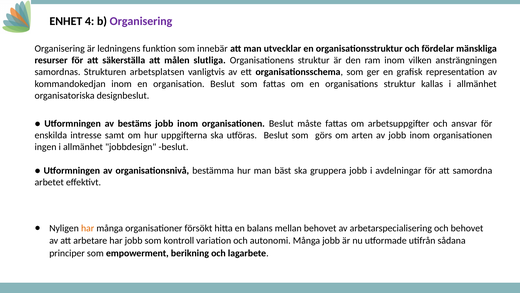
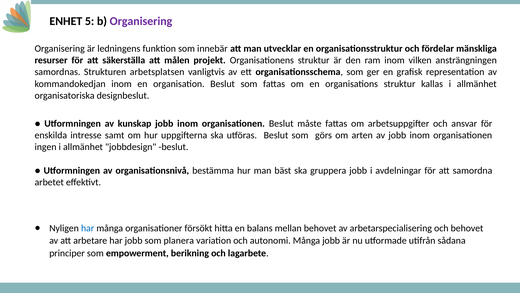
4: 4 -> 5
slutliga: slutliga -> projekt
bestäms: bestäms -> kunskap
har at (88, 228) colour: orange -> blue
kontroll: kontroll -> planera
